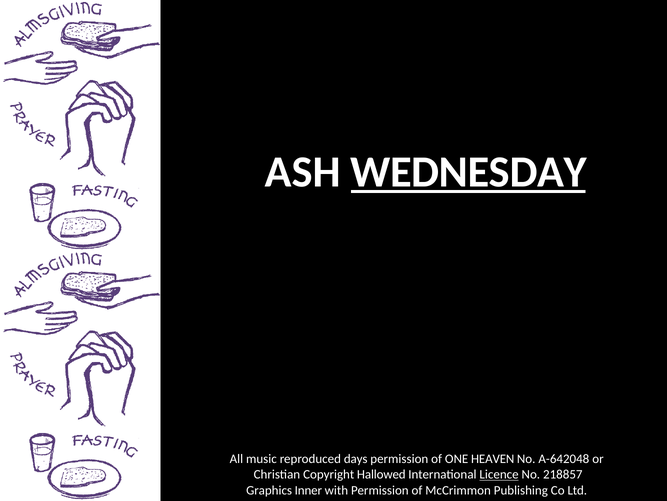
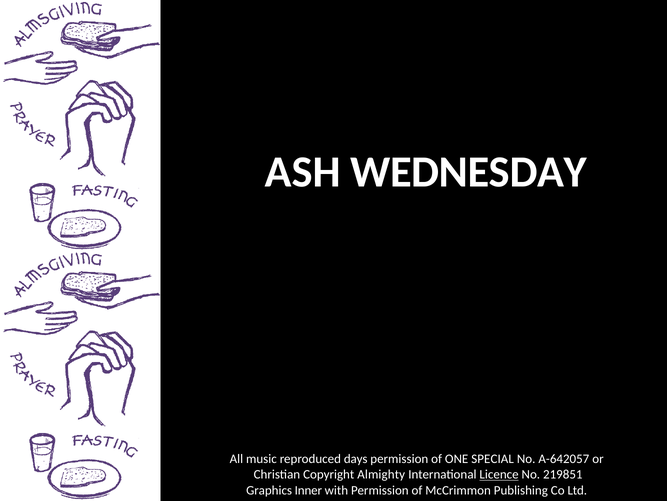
WEDNESDAY underline: present -> none
HEAVEN: HEAVEN -> SPECIAL
A-642048: A-642048 -> A-642057
Hallowed: Hallowed -> Almighty
218857: 218857 -> 219851
